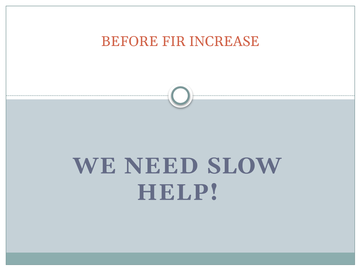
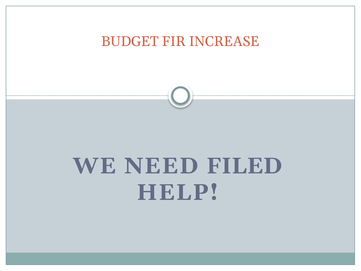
BEFORE: BEFORE -> BUDGET
SLOW: SLOW -> FILED
